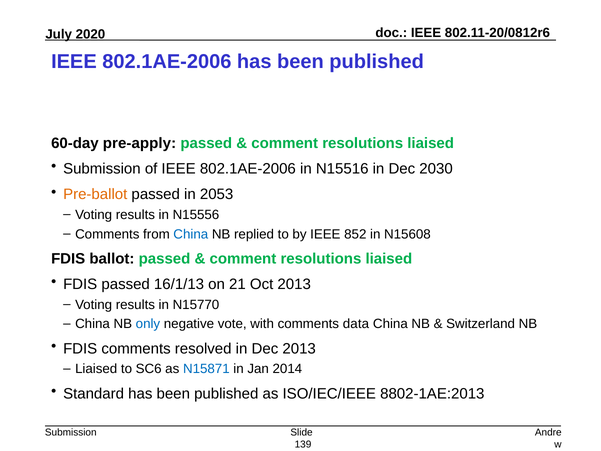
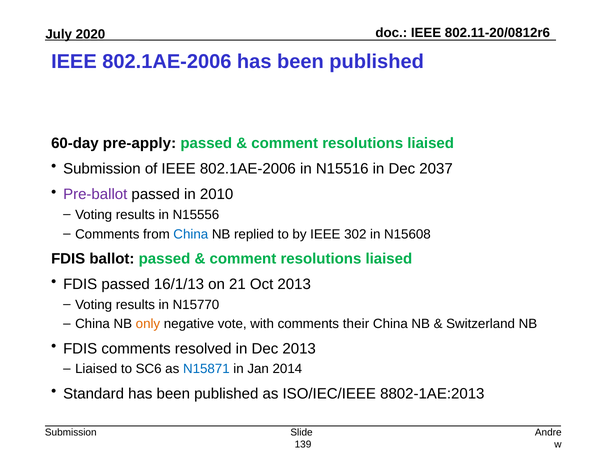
2030: 2030 -> 2037
Pre-ballot colour: orange -> purple
2053: 2053 -> 2010
852: 852 -> 302
only colour: blue -> orange
data: data -> their
